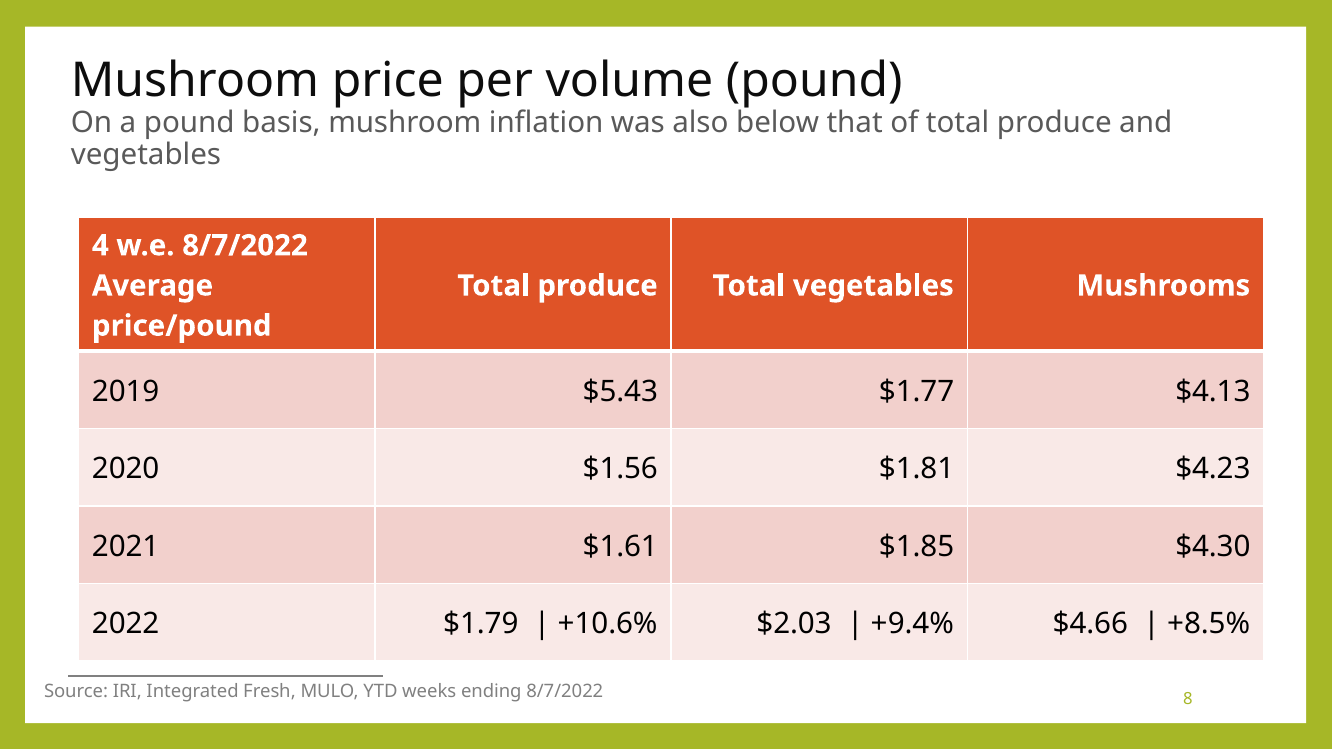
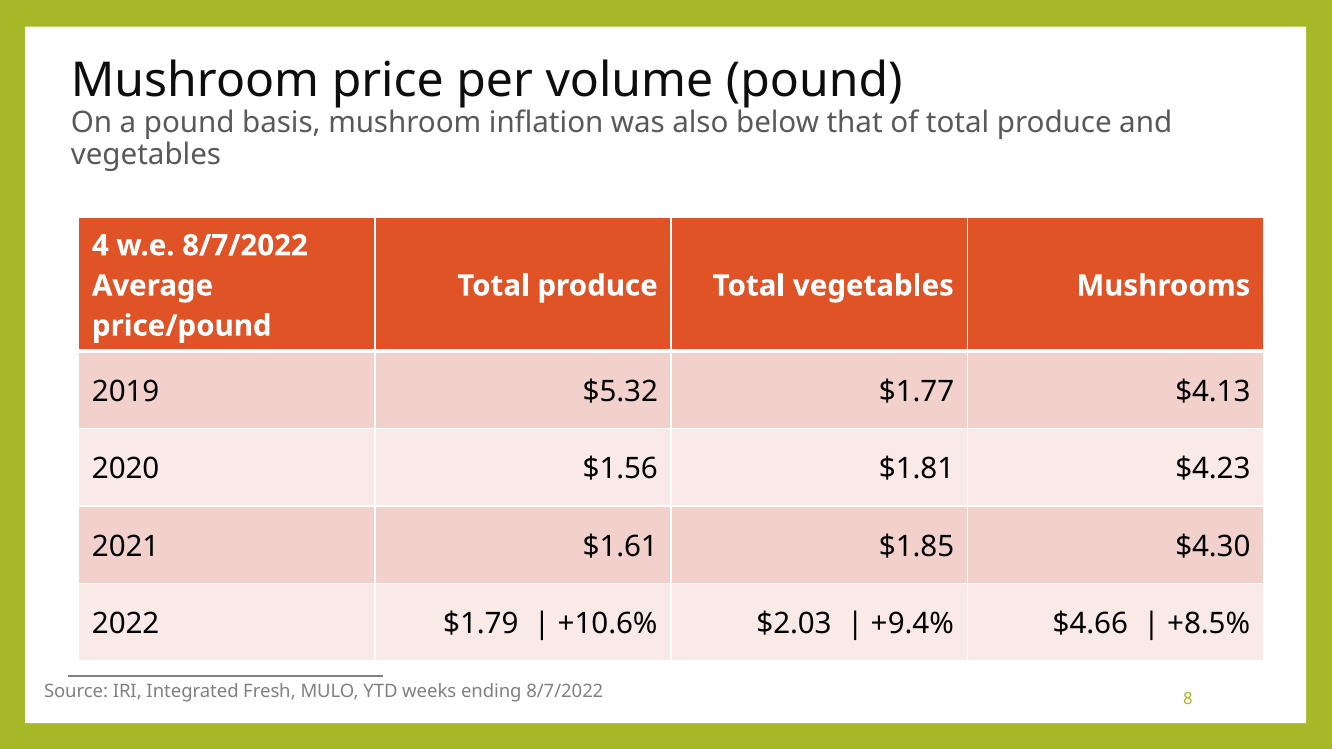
$5.43: $5.43 -> $5.32
